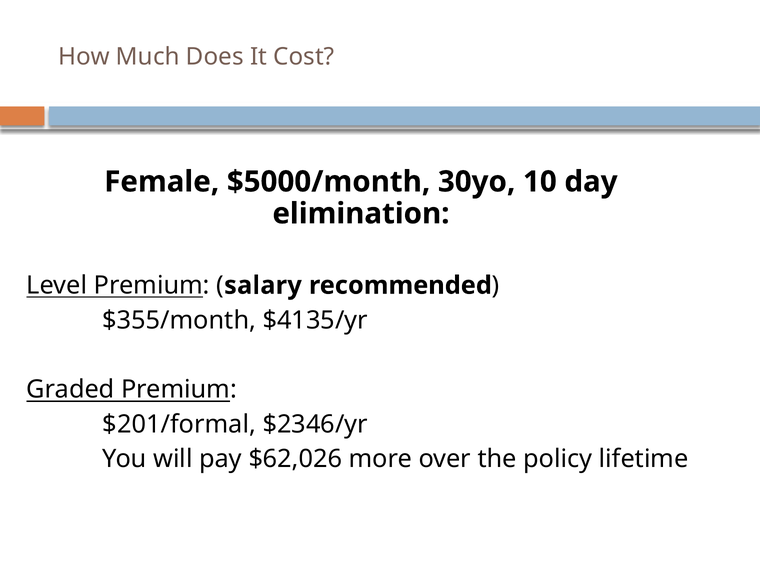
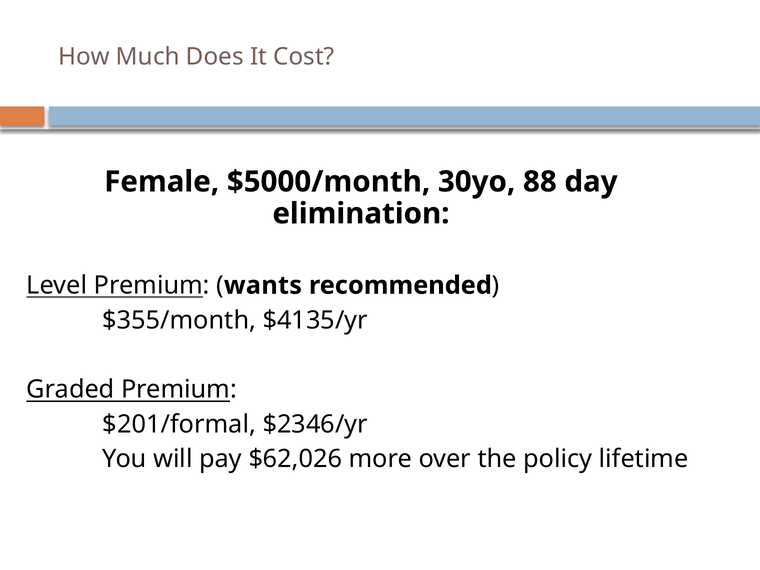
10: 10 -> 88
salary: salary -> wants
